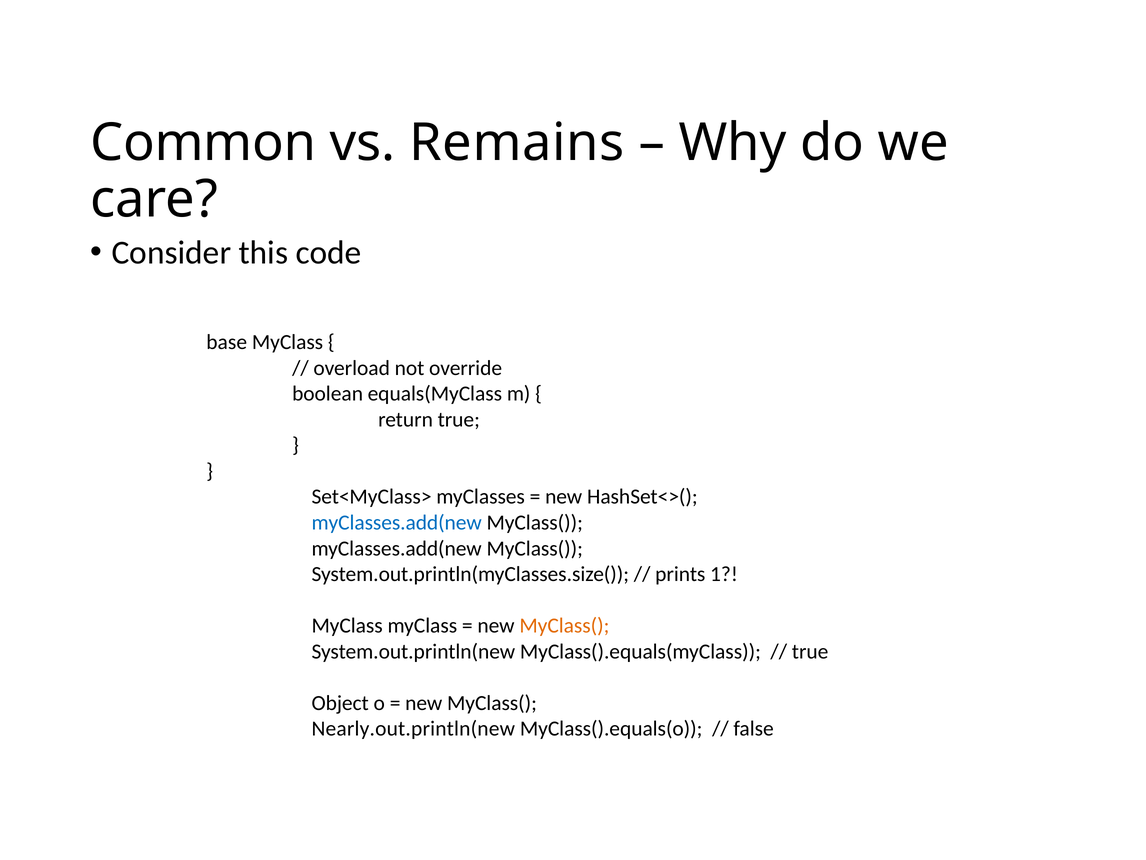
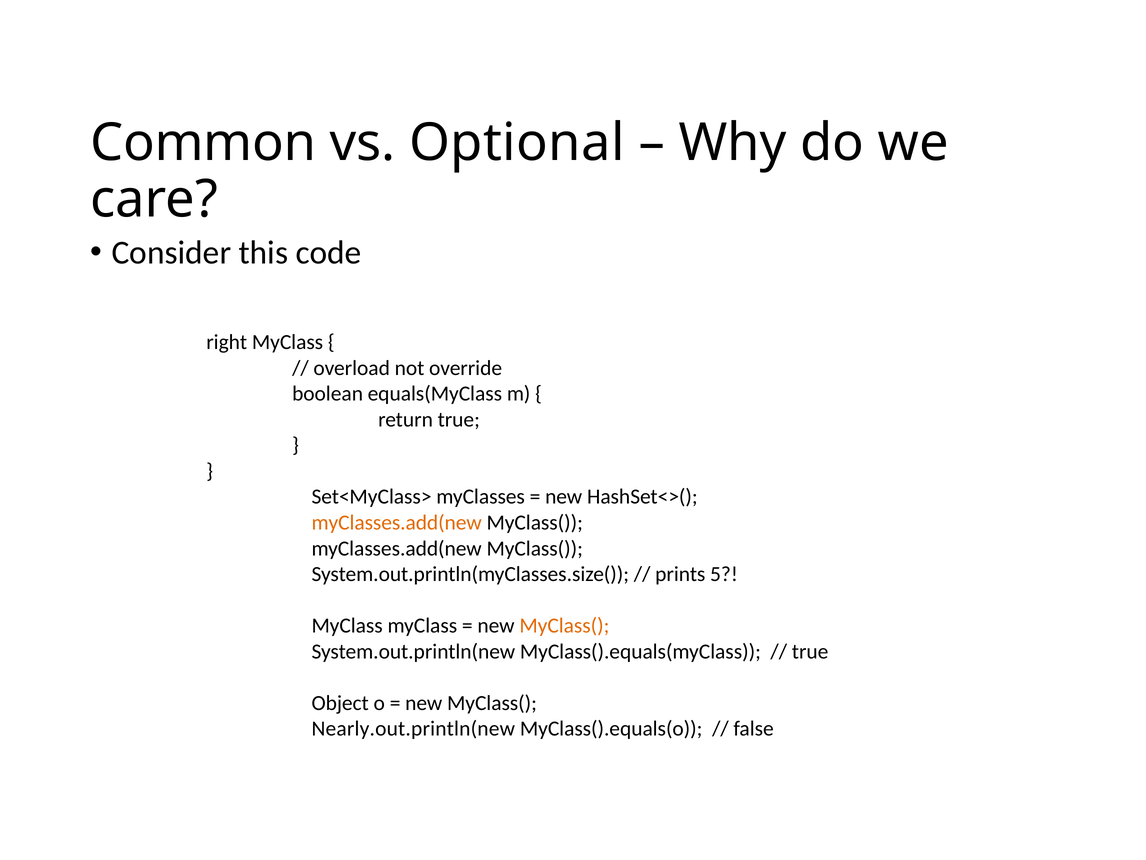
Remains: Remains -> Optional
base: base -> right
myClasses.add(new at (397, 522) colour: blue -> orange
1: 1 -> 5
